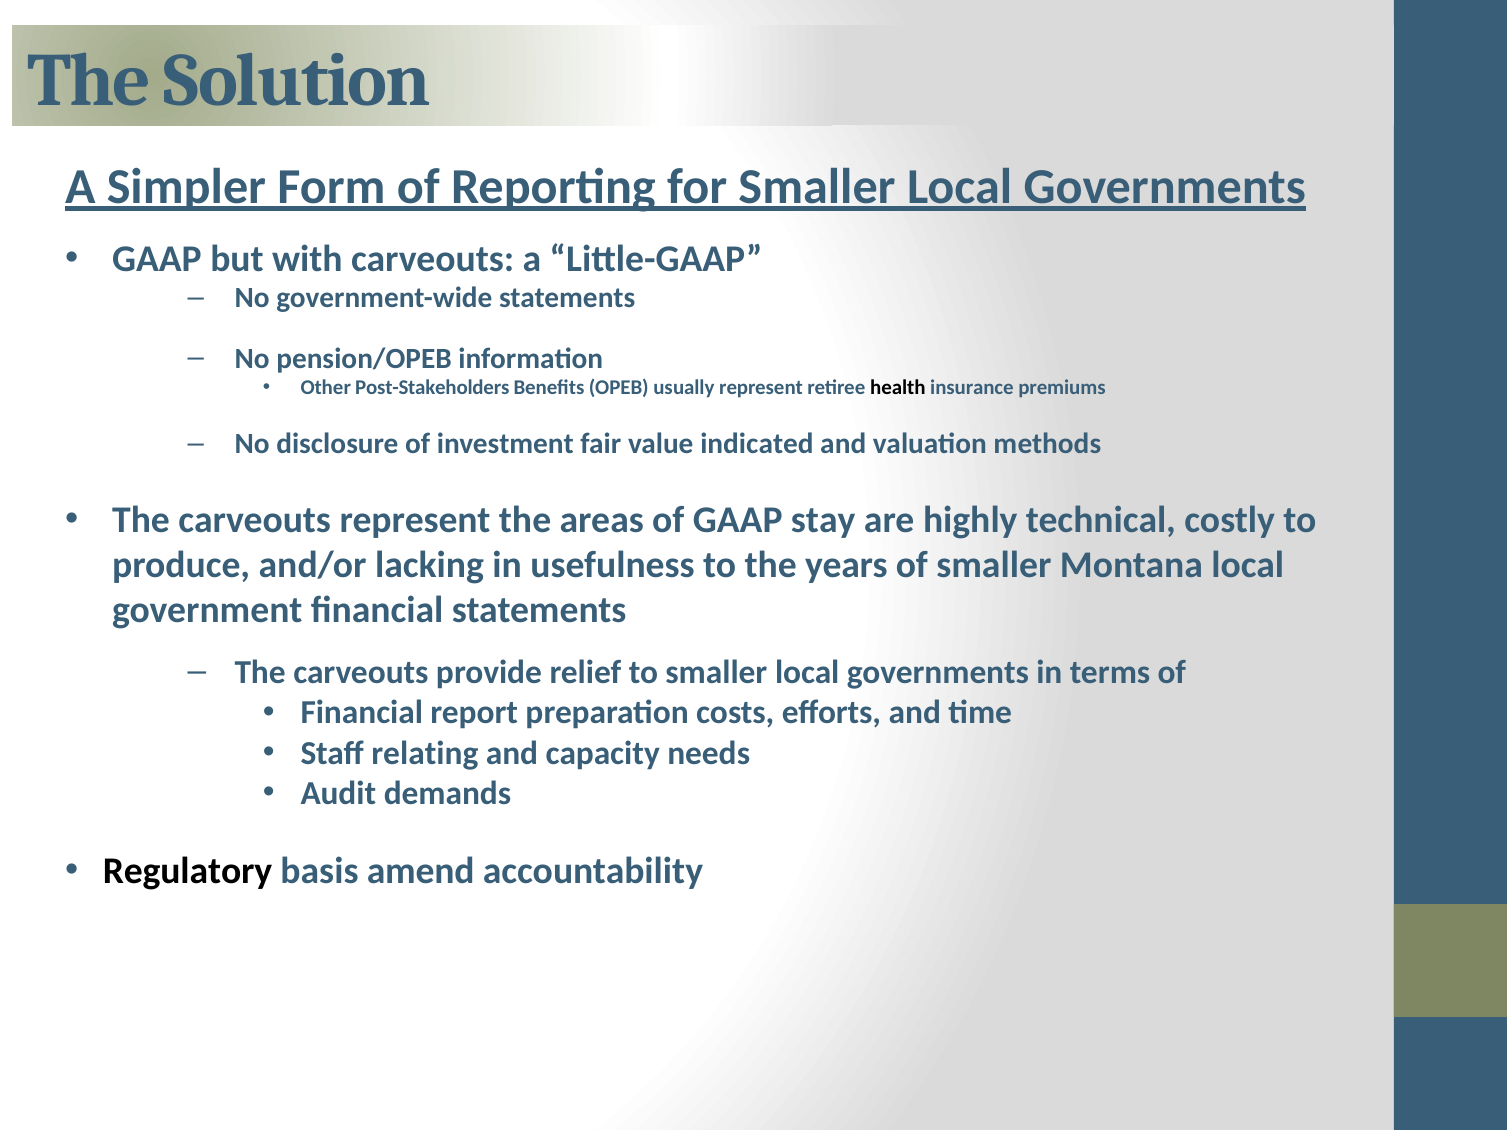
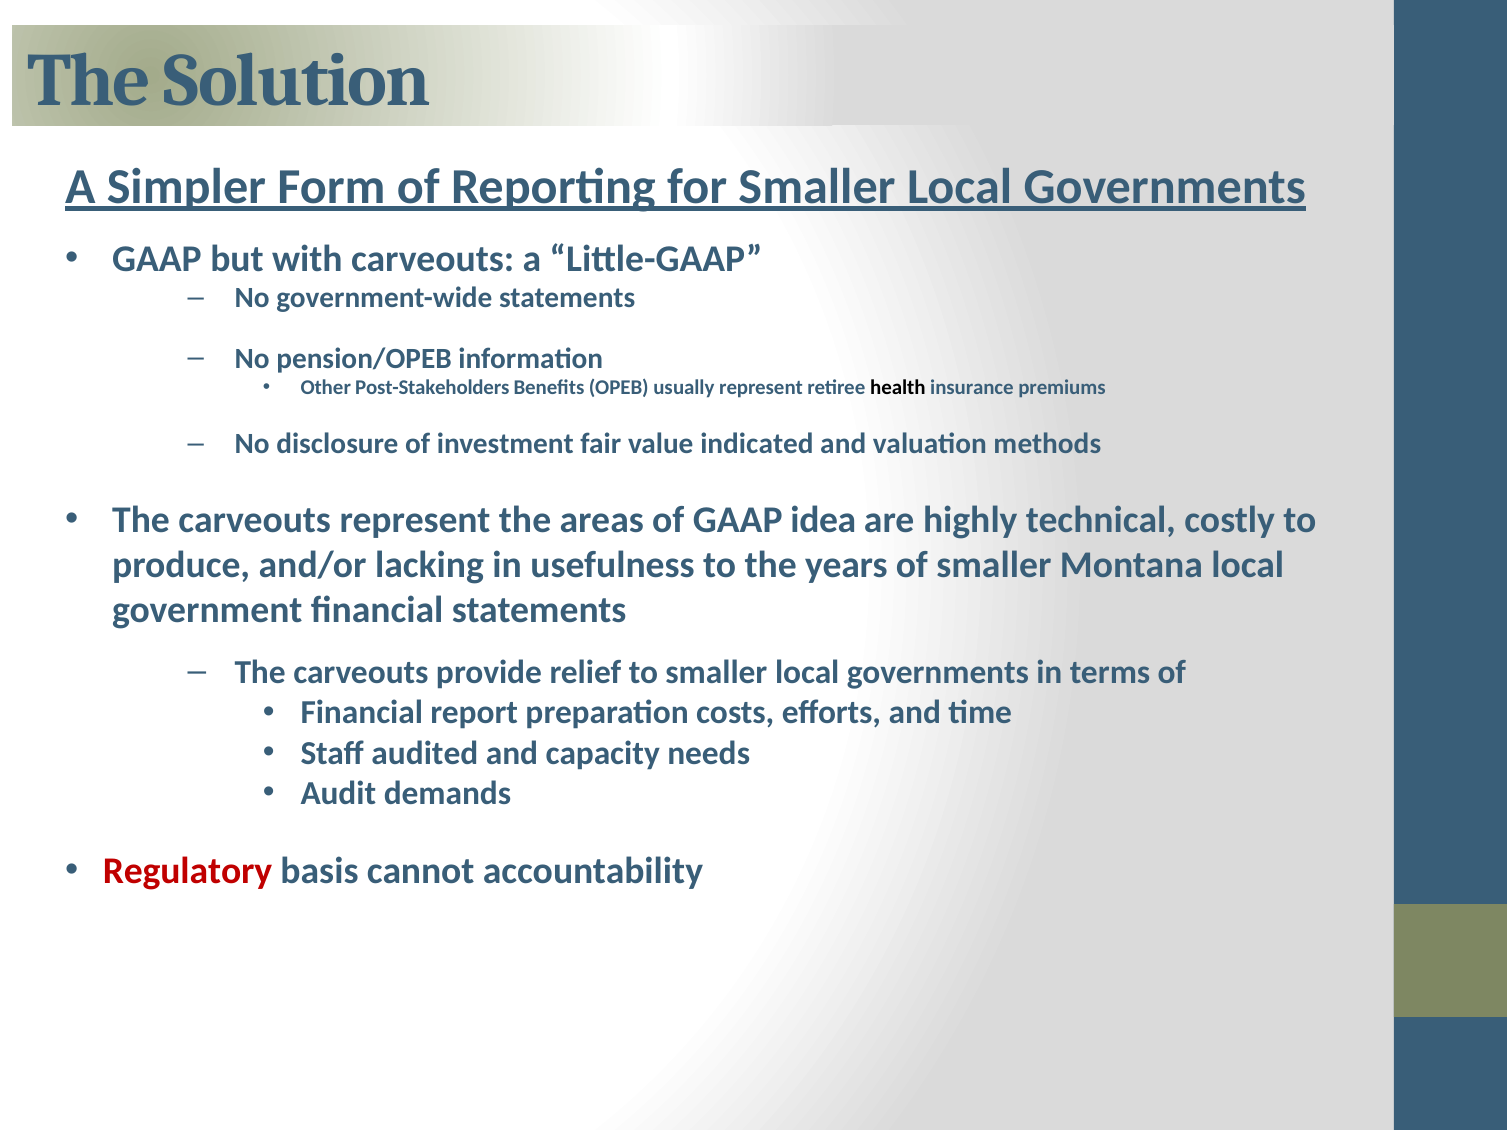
stay: stay -> idea
relating: relating -> audited
Regulatory colour: black -> red
amend: amend -> cannot
